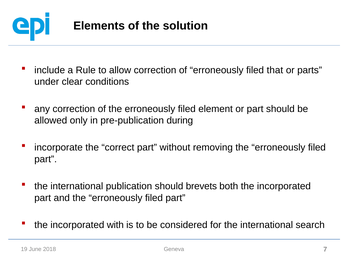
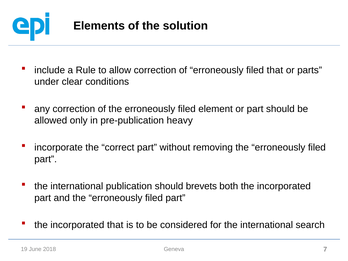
during: during -> heavy
incorporated with: with -> that
